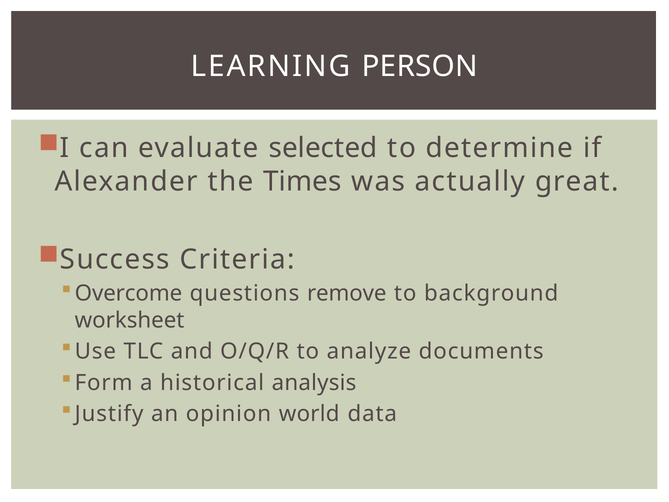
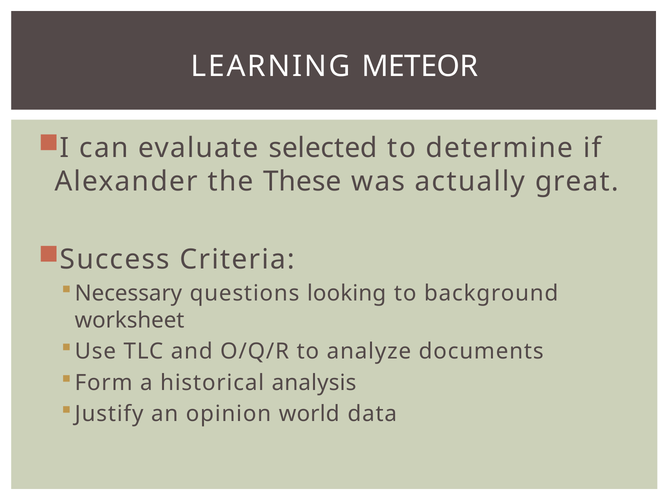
PERSON: PERSON -> METEOR
Times: Times -> These
Overcome: Overcome -> Necessary
remove: remove -> looking
